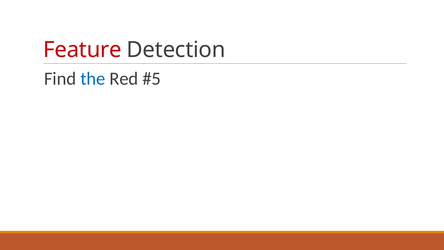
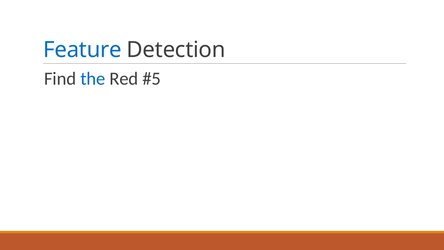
Feature colour: red -> blue
